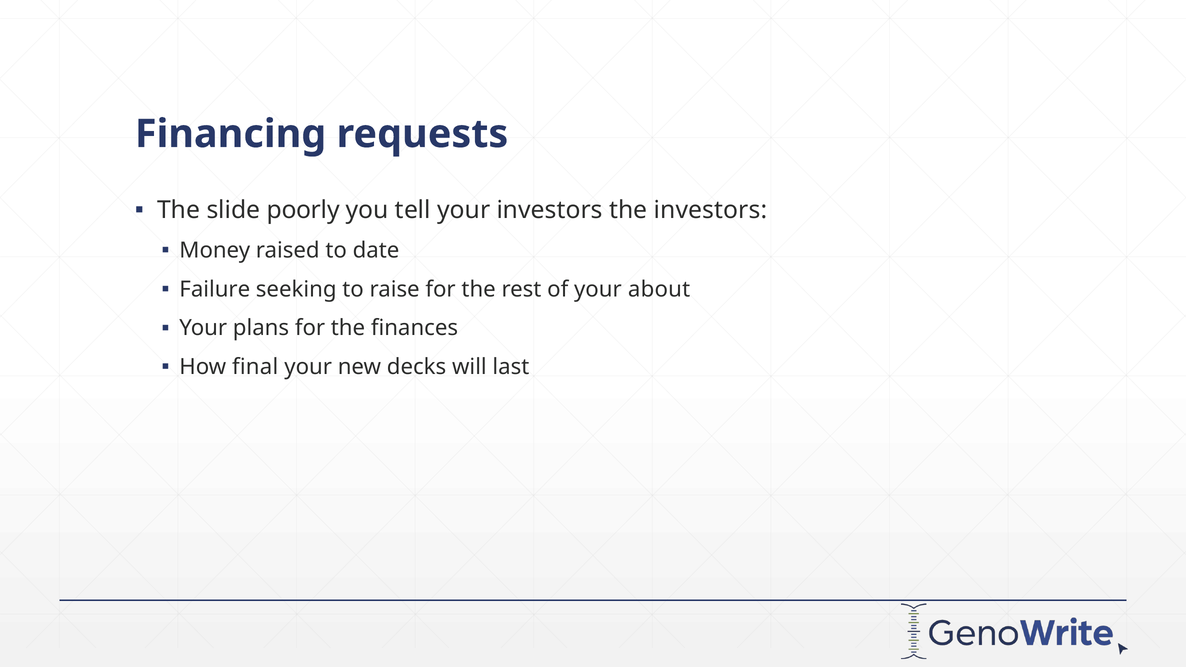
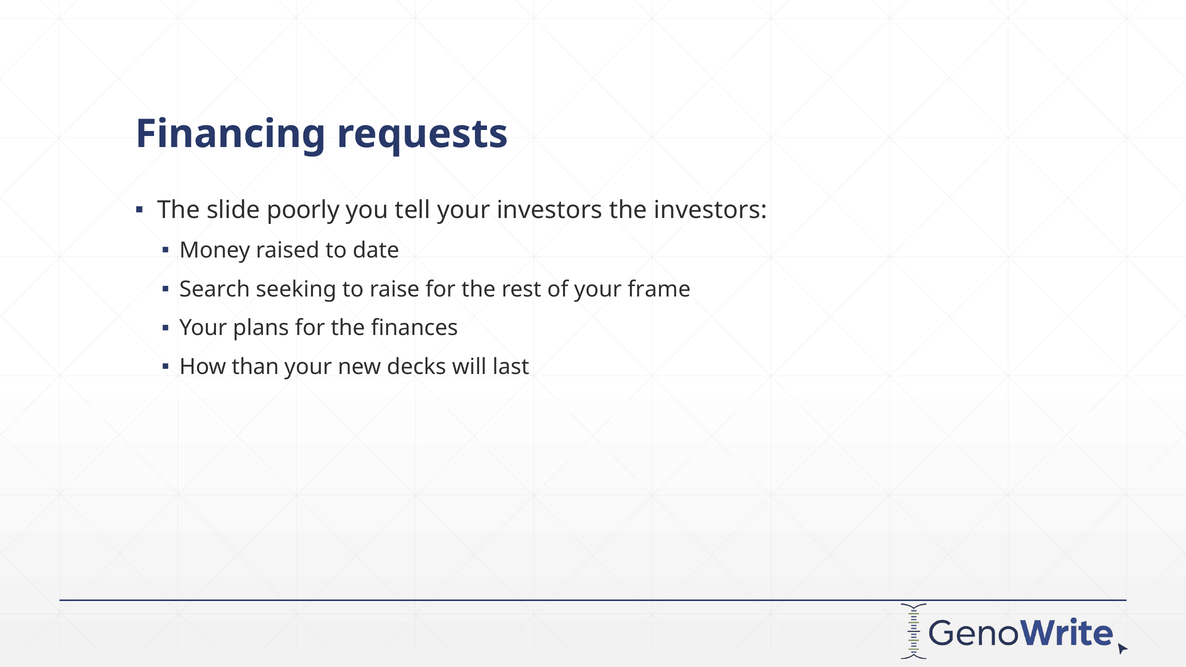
Failure: Failure -> Search
about: about -> frame
final: final -> than
